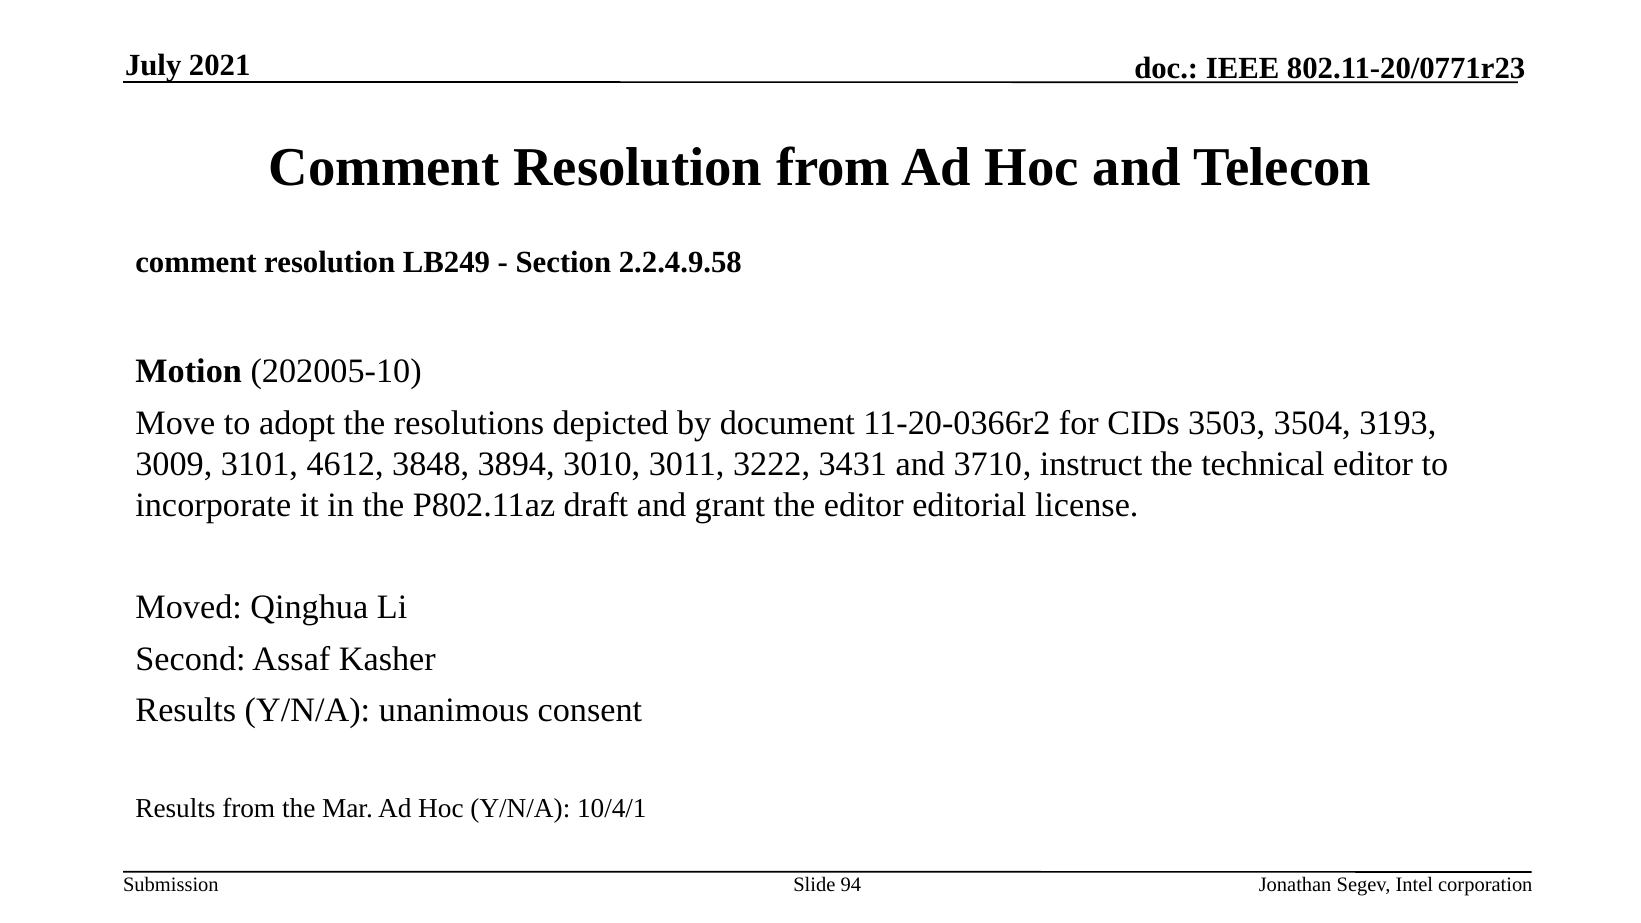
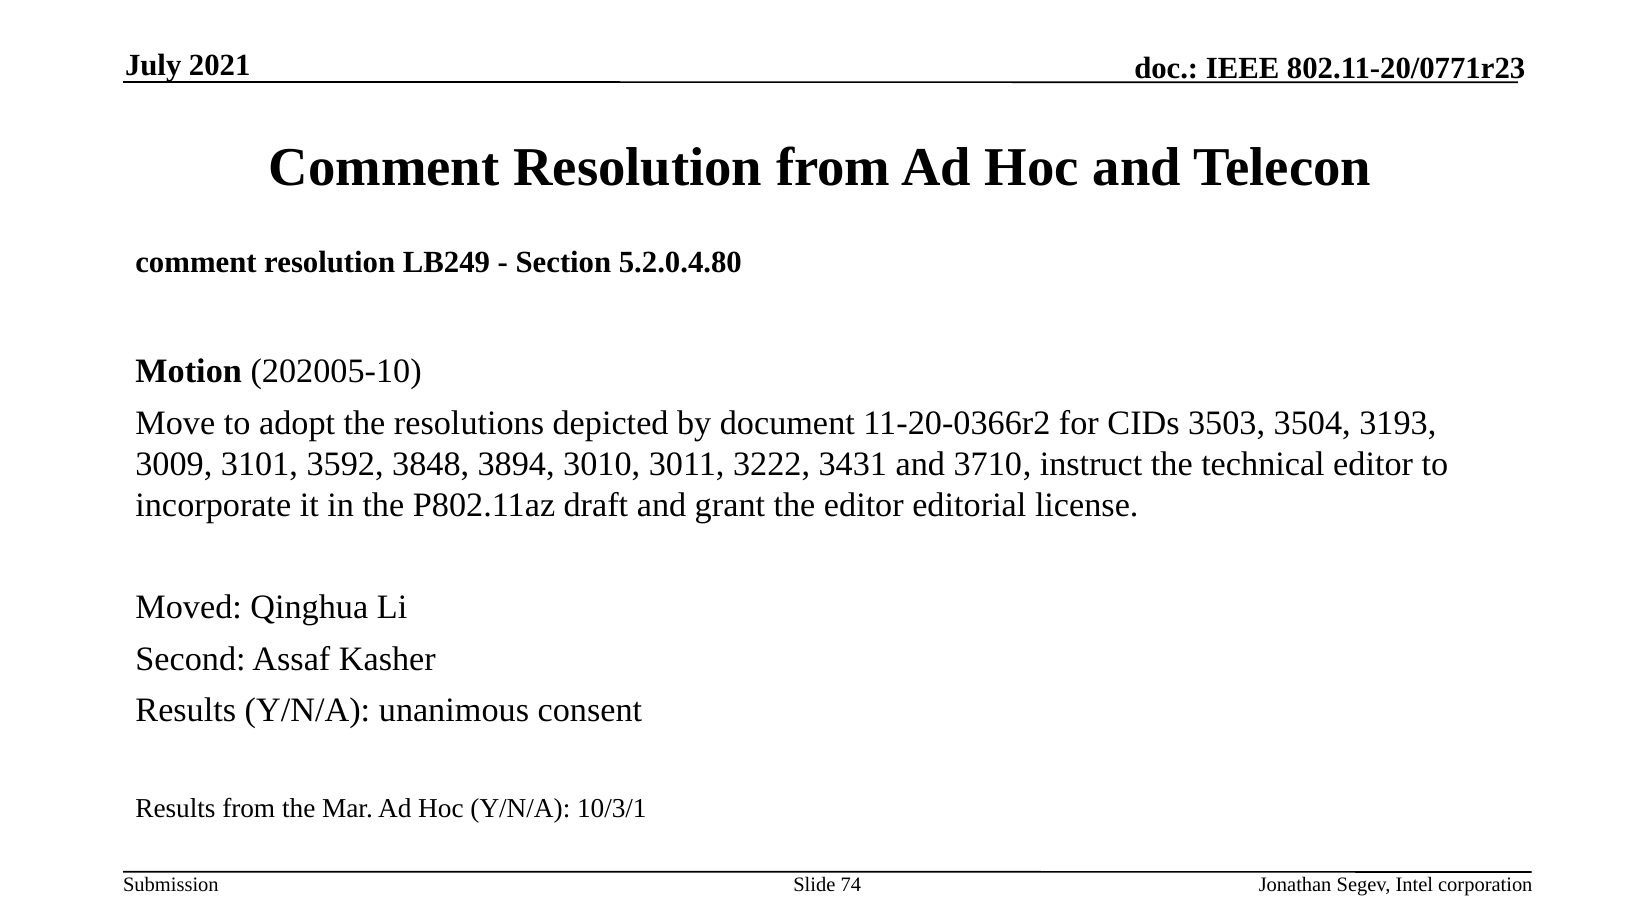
2.2.4.9.58: 2.2.4.9.58 -> 5.2.0.4.80
4612: 4612 -> 3592
10/4/1: 10/4/1 -> 10/3/1
94: 94 -> 74
